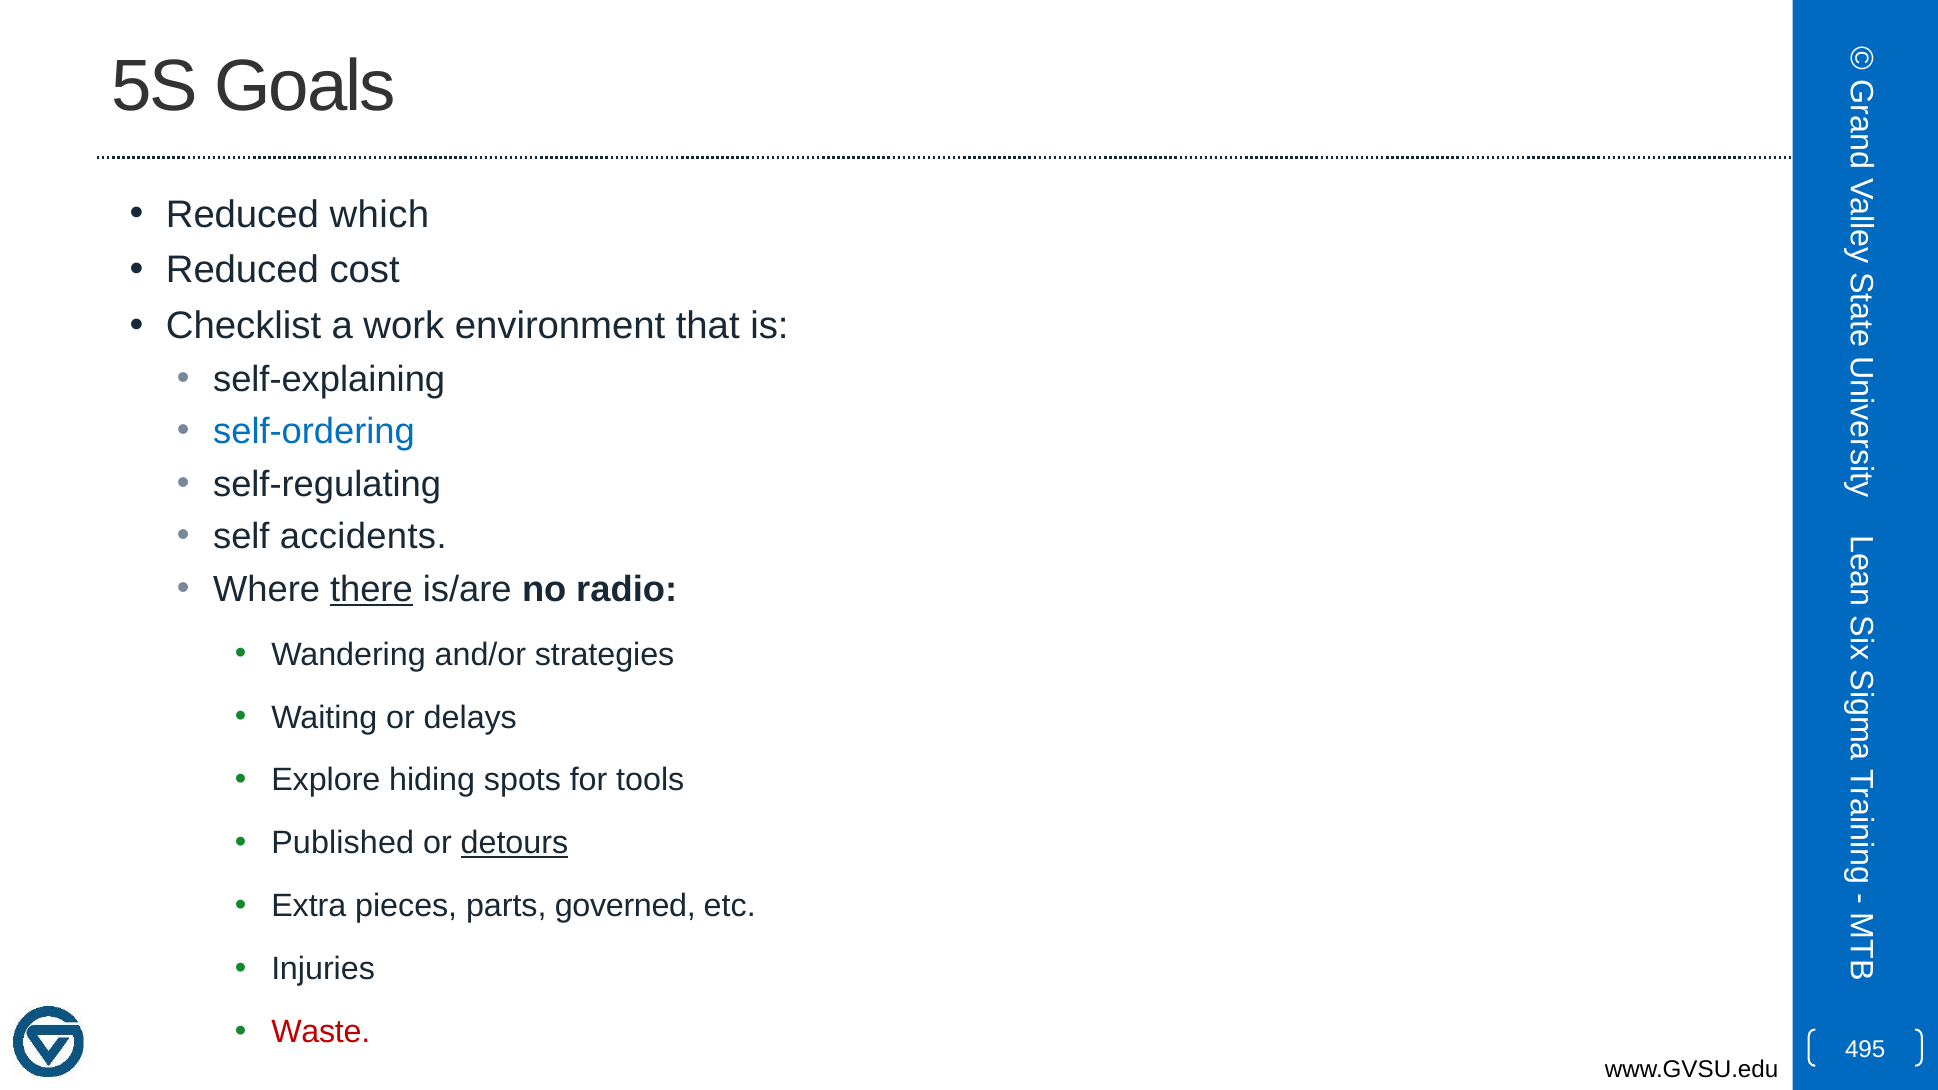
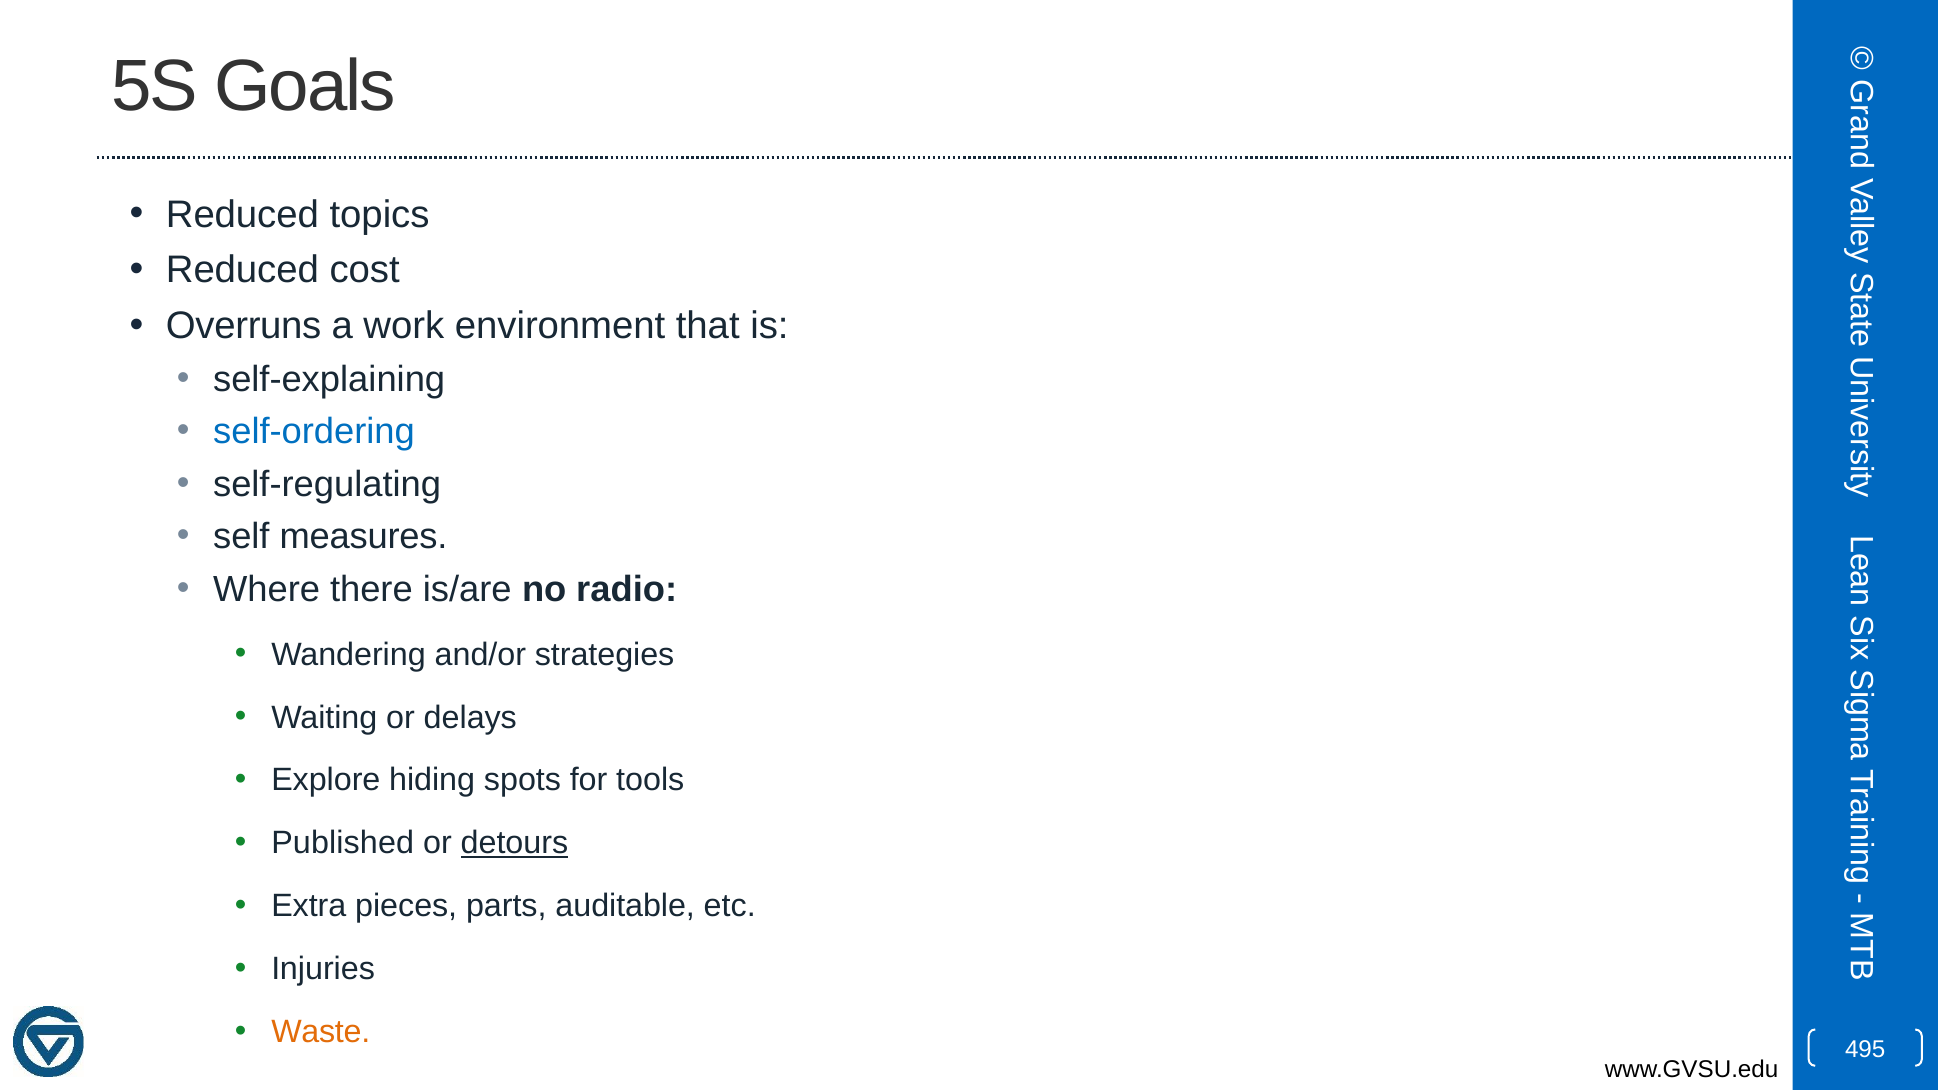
which: which -> topics
Checklist: Checklist -> Overruns
accidents: accidents -> measures
there underline: present -> none
governed: governed -> auditable
Waste colour: red -> orange
